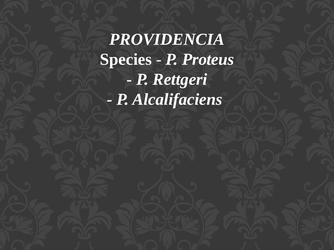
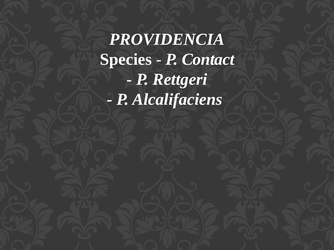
Proteus: Proteus -> Contact
